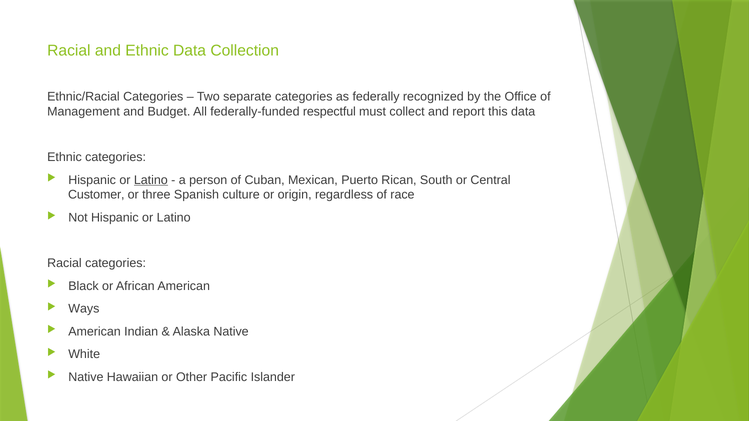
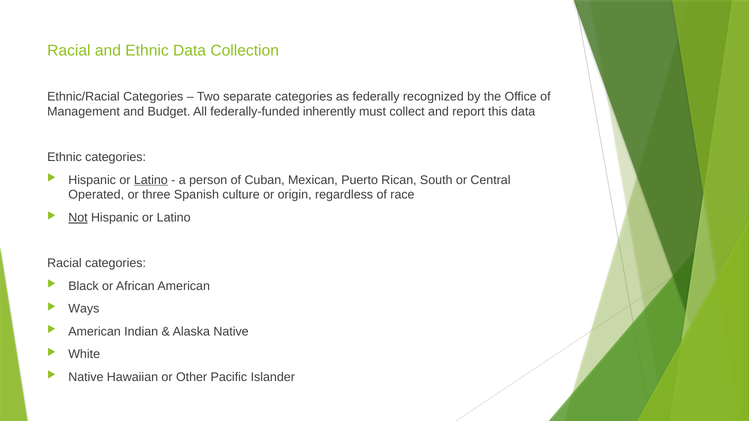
respectful: respectful -> inherently
Customer: Customer -> Operated
Not underline: none -> present
